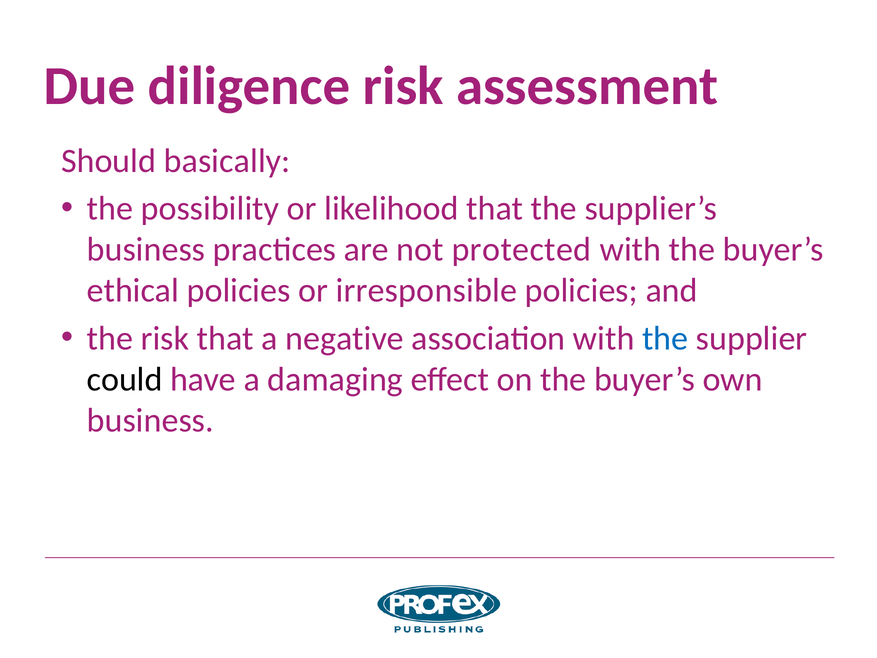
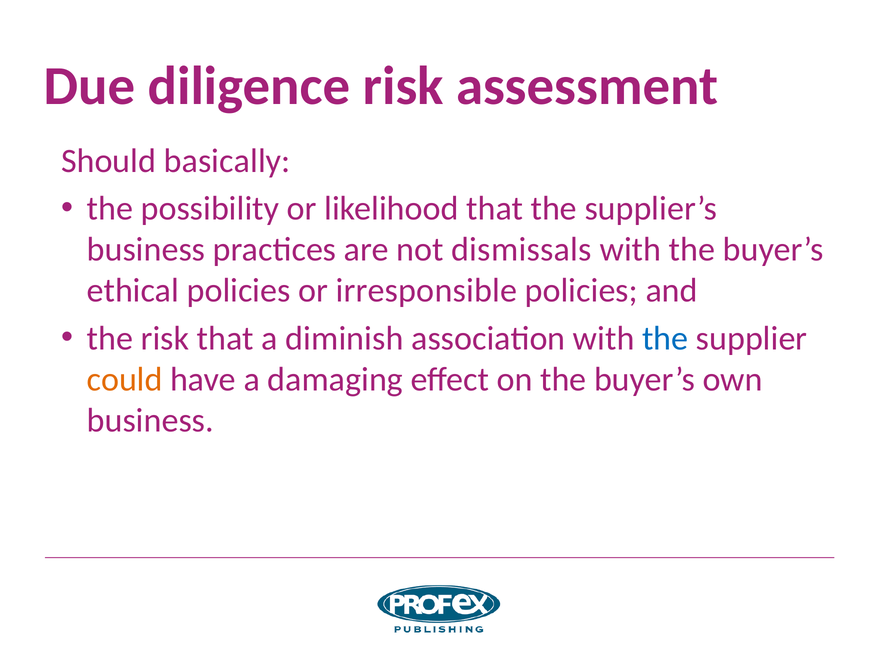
protected: protected -> dismissals
negative: negative -> diminish
could colour: black -> orange
